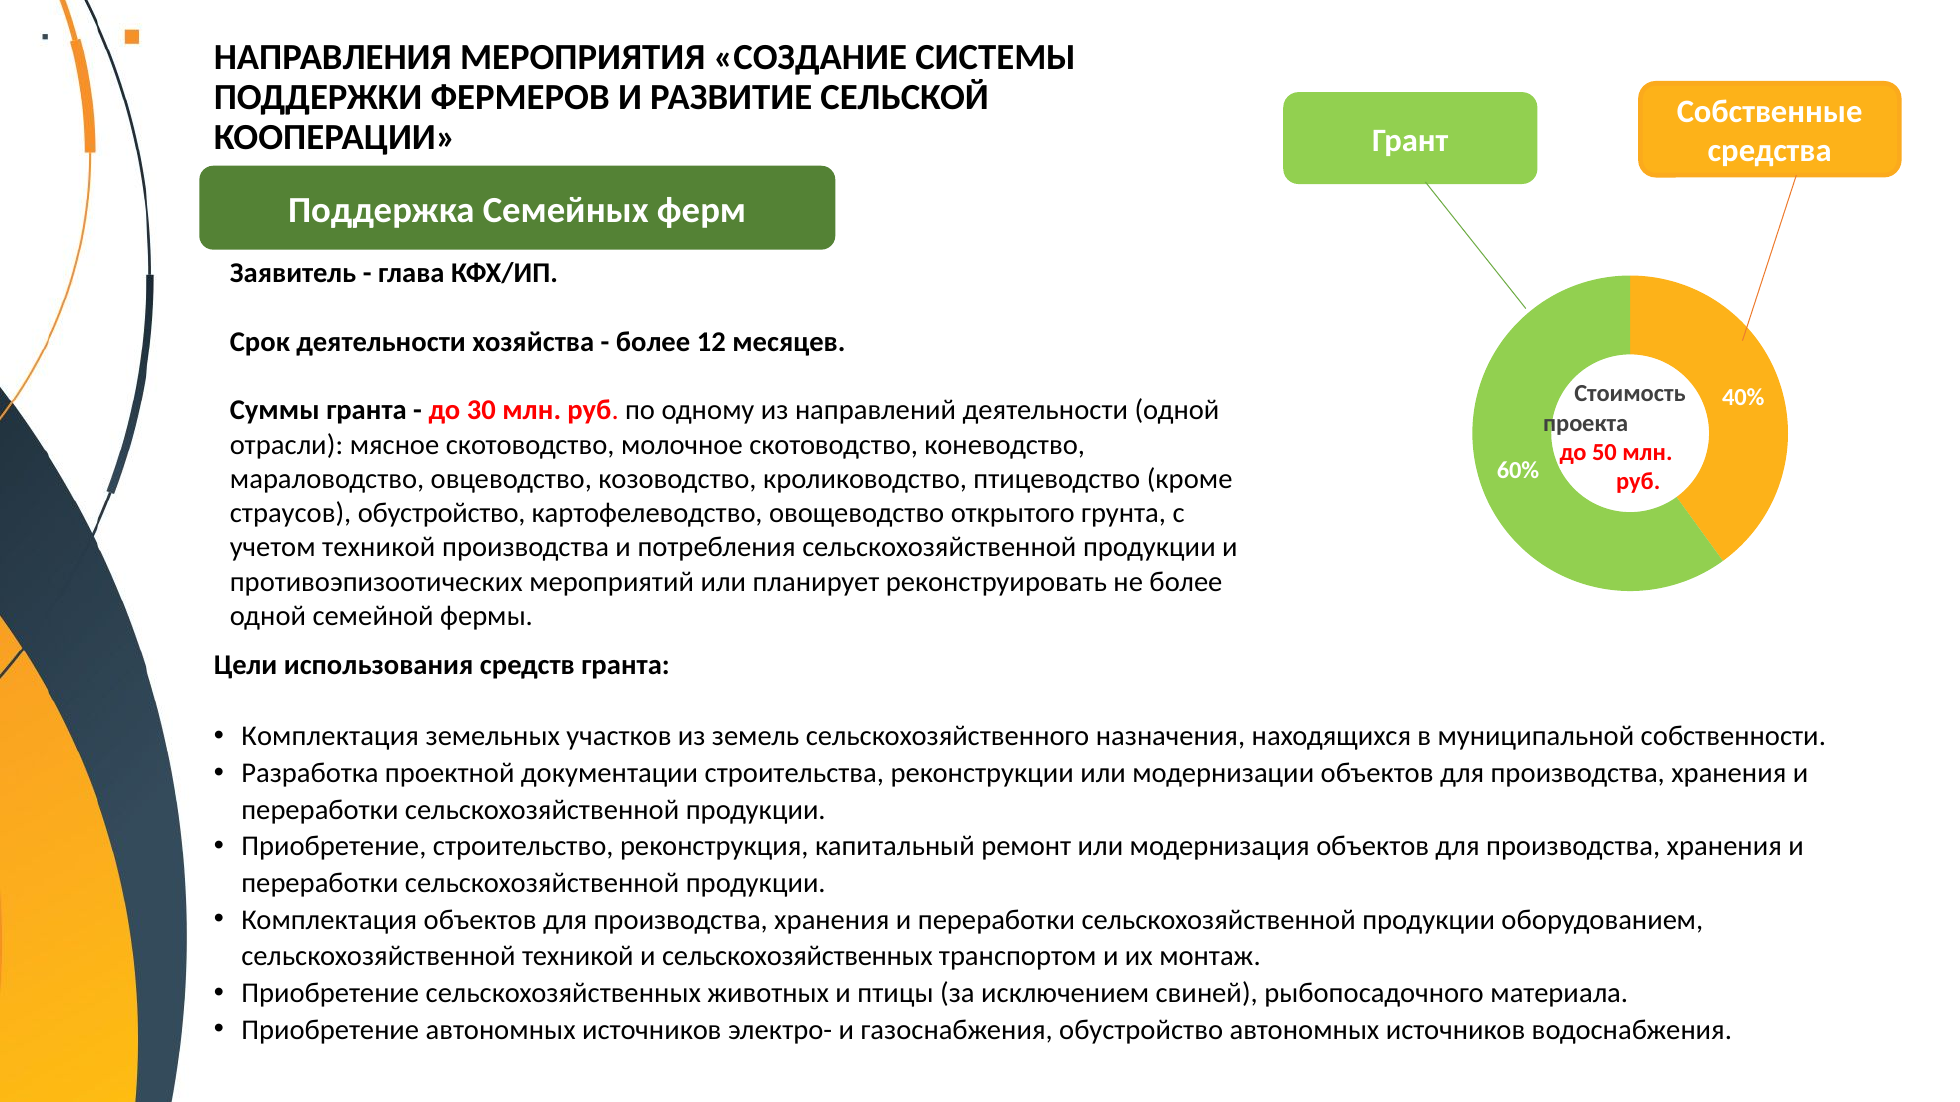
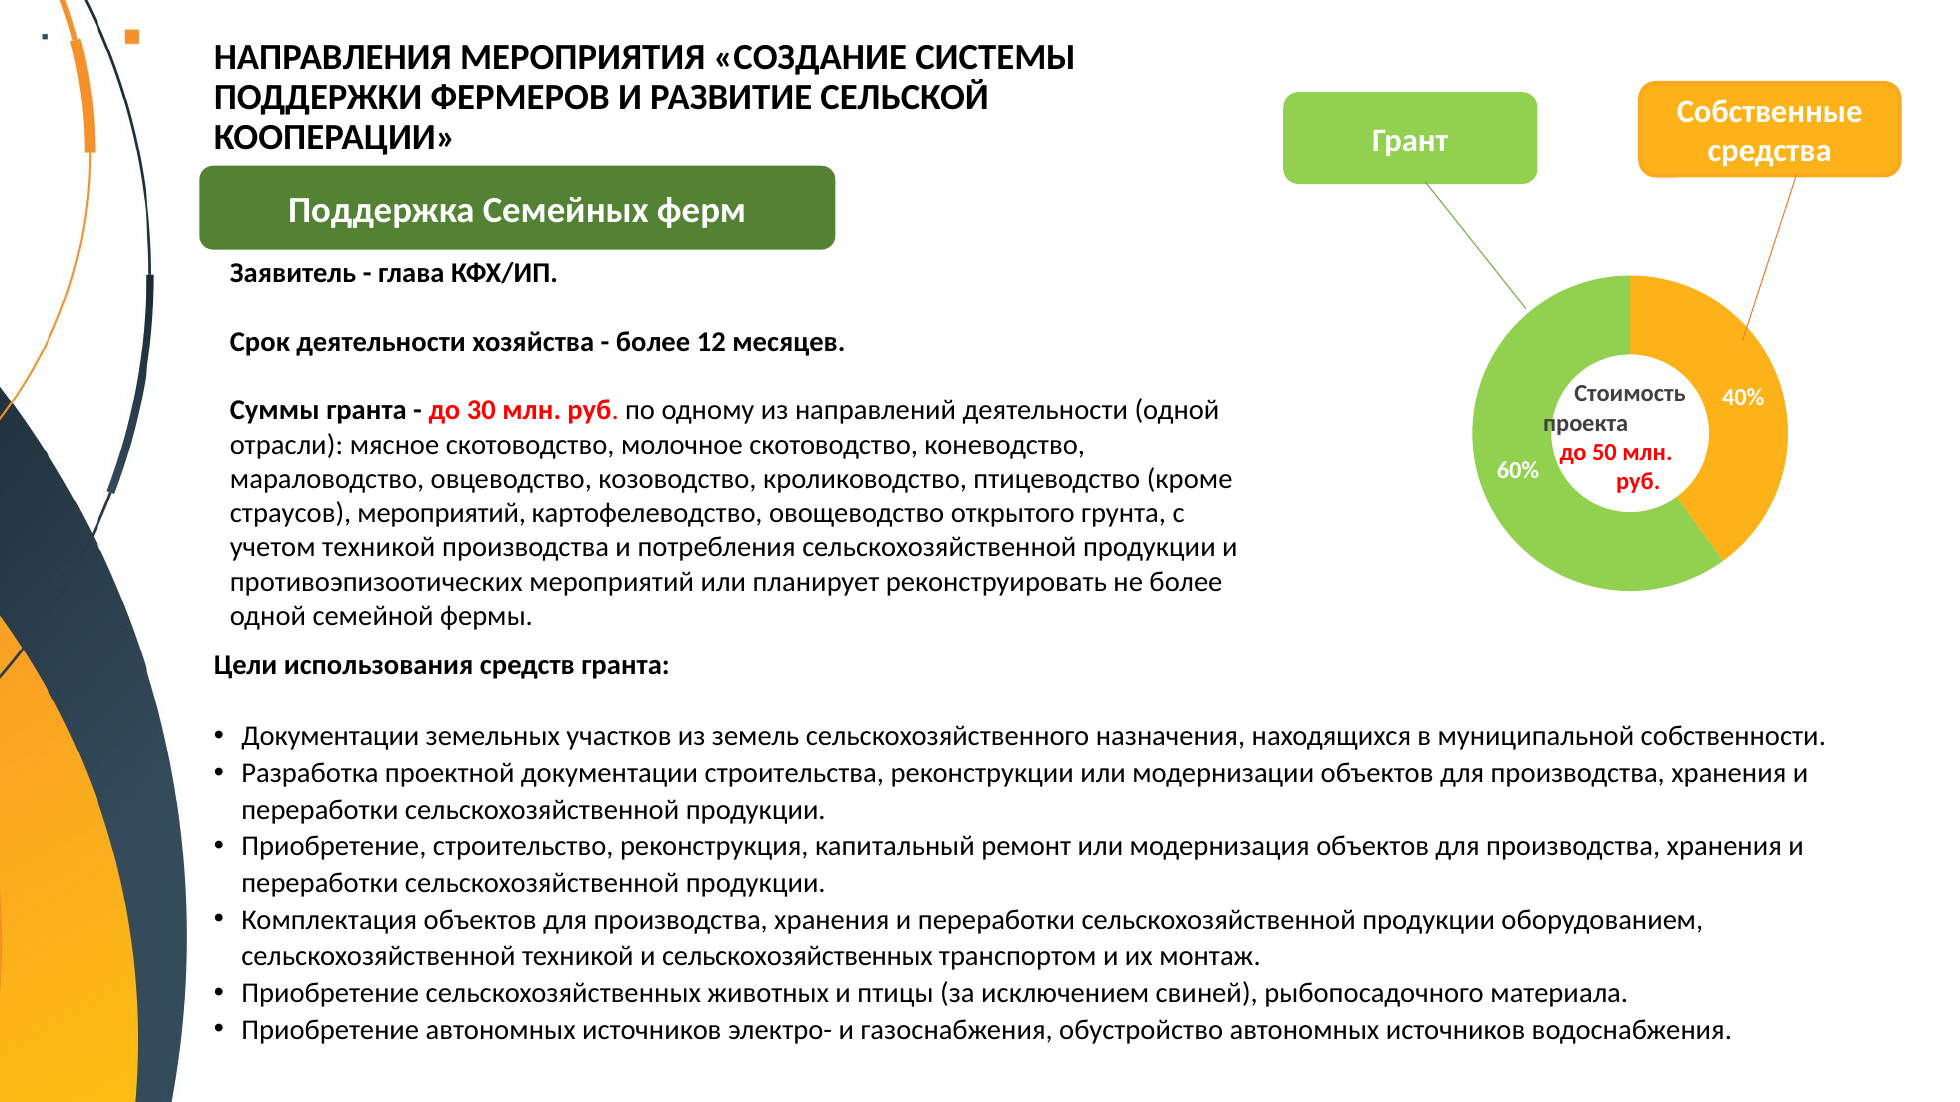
страусов обустройство: обустройство -> мероприятий
Комплектация at (330, 737): Комплектация -> Документации
